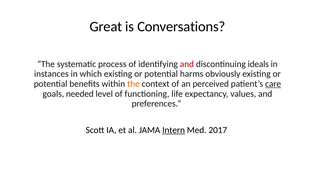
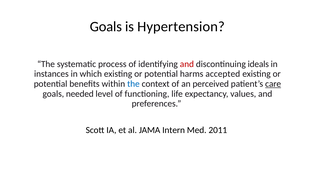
Great at (106, 27): Great -> Goals
Conversations: Conversations -> Hypertension
obviously: obviously -> accepted
the at (133, 84) colour: orange -> blue
Intern underline: present -> none
2017: 2017 -> 2011
